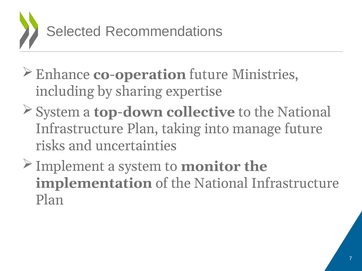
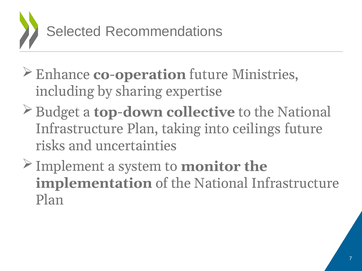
System at (58, 112): System -> Budget
manage: manage -> ceilings
